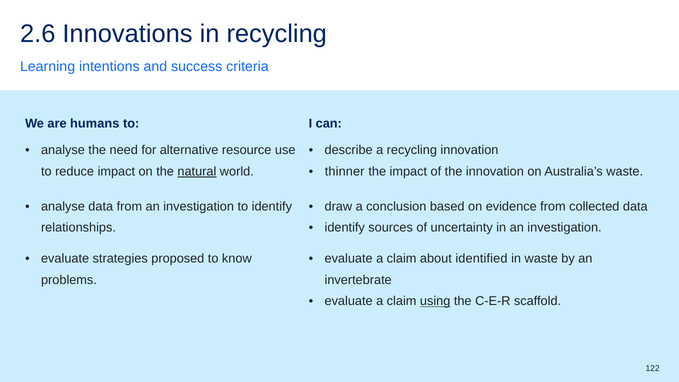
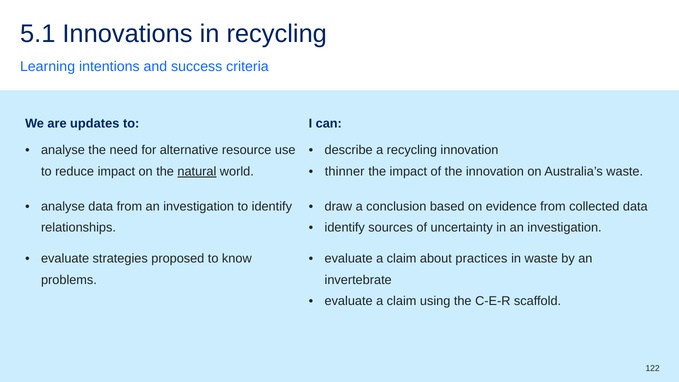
2.6: 2.6 -> 5.1
humans: humans -> updates
identified: identified -> practices
using underline: present -> none
